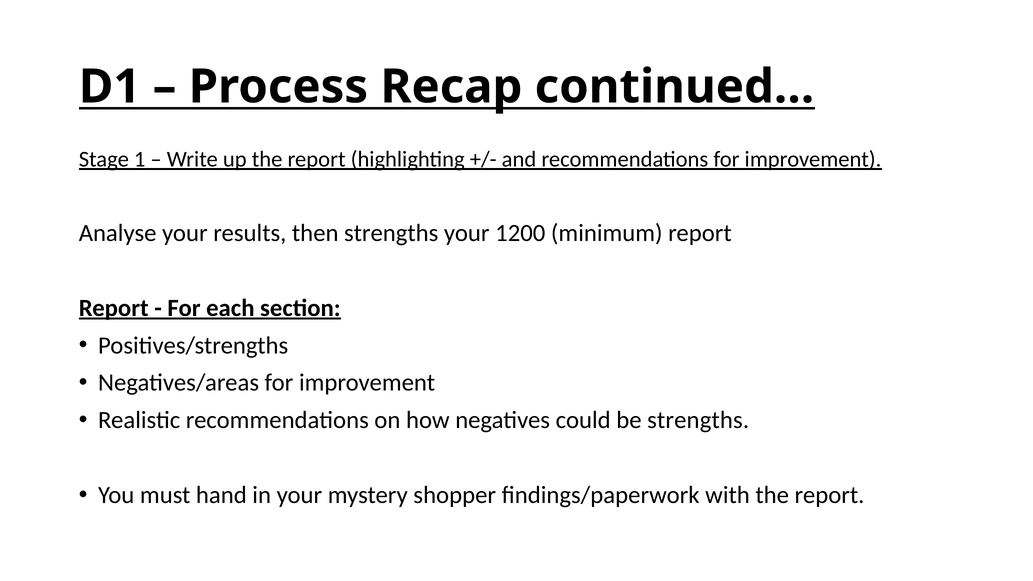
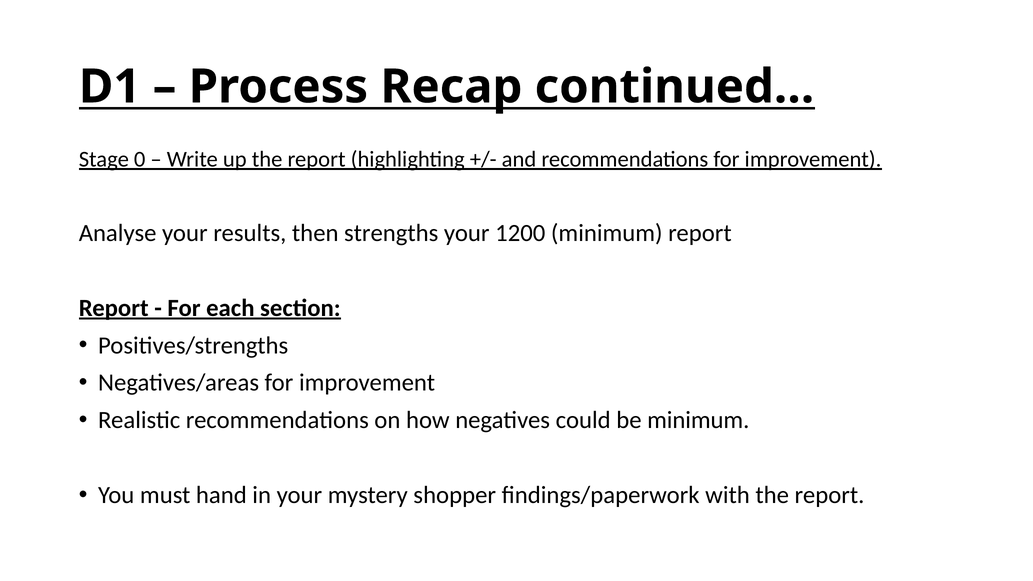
1: 1 -> 0
be strengths: strengths -> minimum
